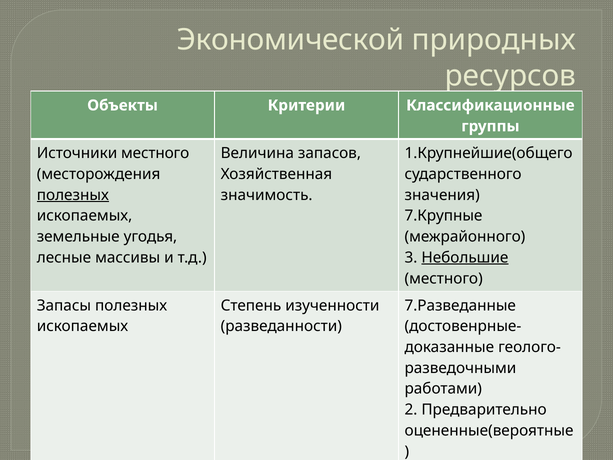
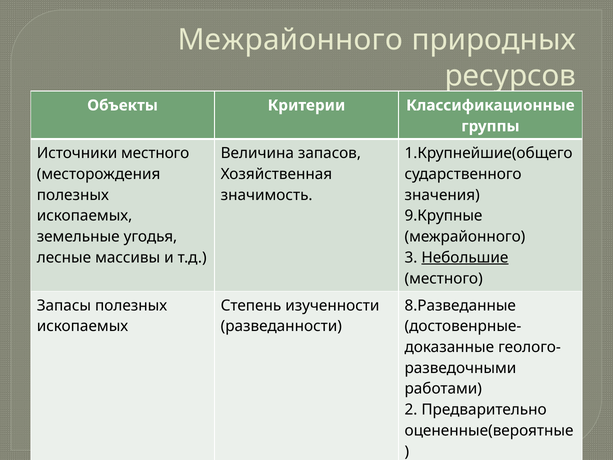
Экономической at (291, 40): Экономической -> Межрайонного
полезных at (73, 195) underline: present -> none
7.Крупные: 7.Крупные -> 9.Крупные
7.Разведанные: 7.Разведанные -> 8.Разведанные
